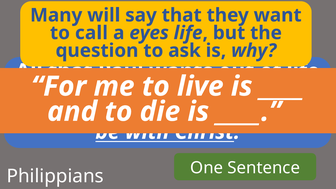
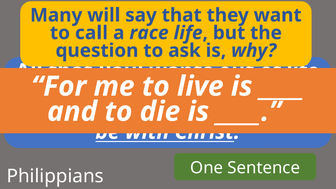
eyes: eyes -> race
